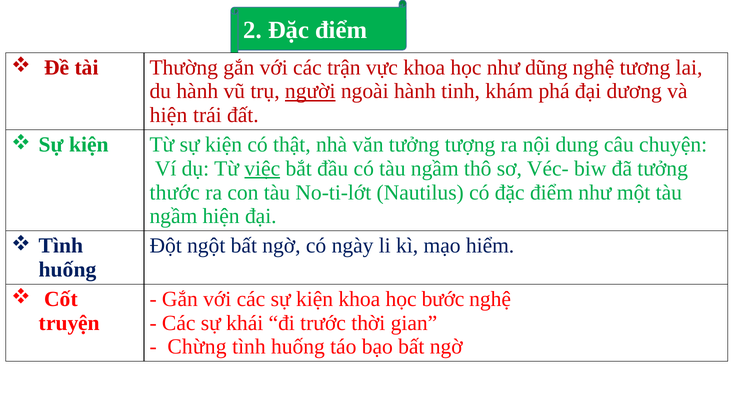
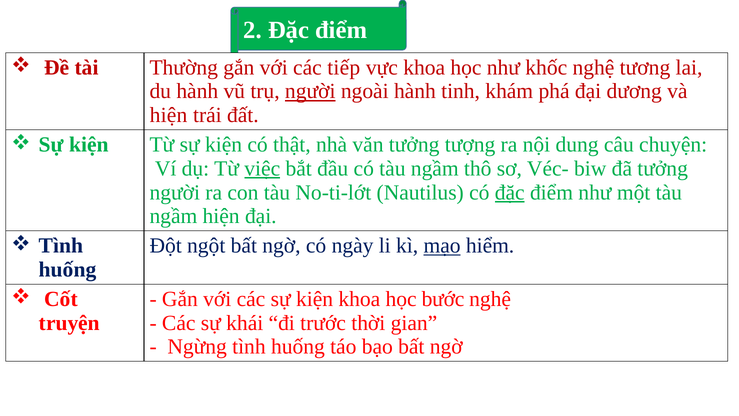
trận: trận -> tiếp
dũng: dũng -> khốc
thước at (175, 192): thước -> người
đặc at (510, 192) underline: none -> present
mạo underline: none -> present
Chừng: Chừng -> Ngừng
